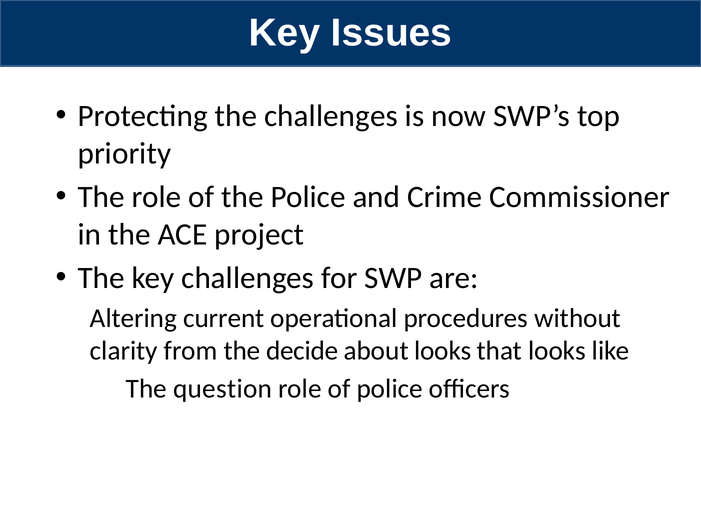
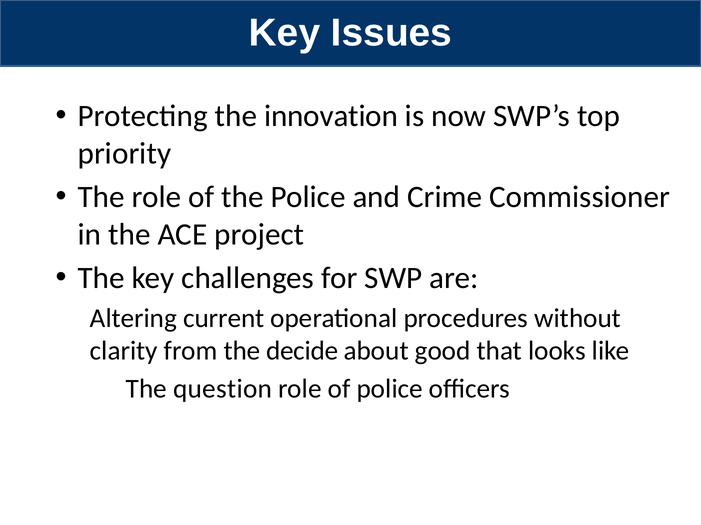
the challenges: challenges -> innovation
about looks: looks -> good
